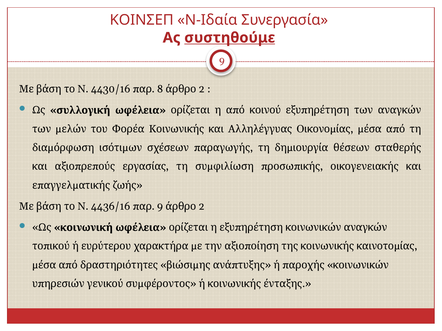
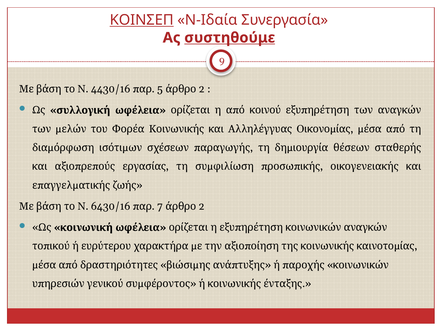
ΚΟΙΝΣΕΠ underline: none -> present
8: 8 -> 5
4436/16: 4436/16 -> 6430/16
9 at (160, 207): 9 -> 7
